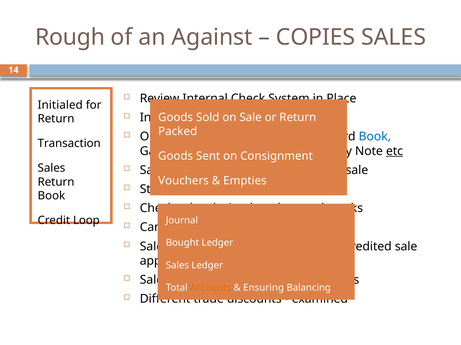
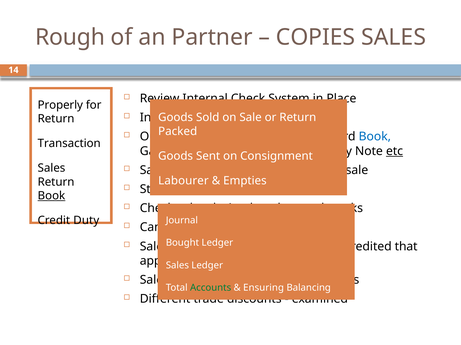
Against: Against -> Partner
Initialed: Initialed -> Properly
Vouchers: Vouchers -> Labourer
Book at (51, 196) underline: none -> present
Loop: Loop -> Duty
sale at (406, 247): sale -> that
Accounts at (211, 288) colour: orange -> green
